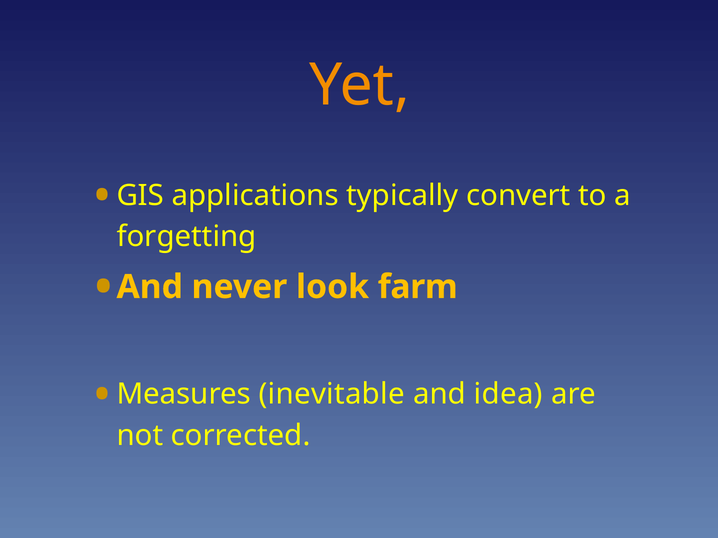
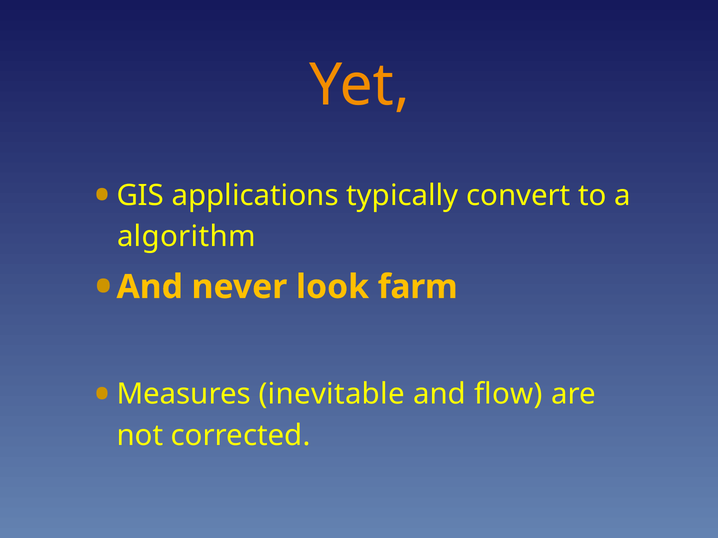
forgetting: forgetting -> algorithm
idea: idea -> flow
